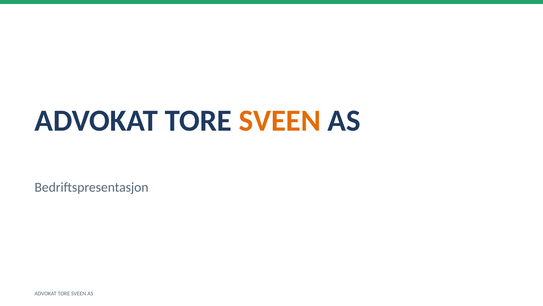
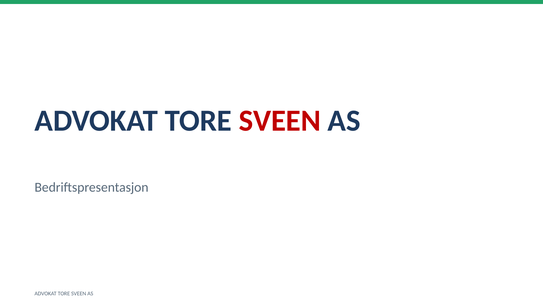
SVEEN at (280, 120) colour: orange -> red
